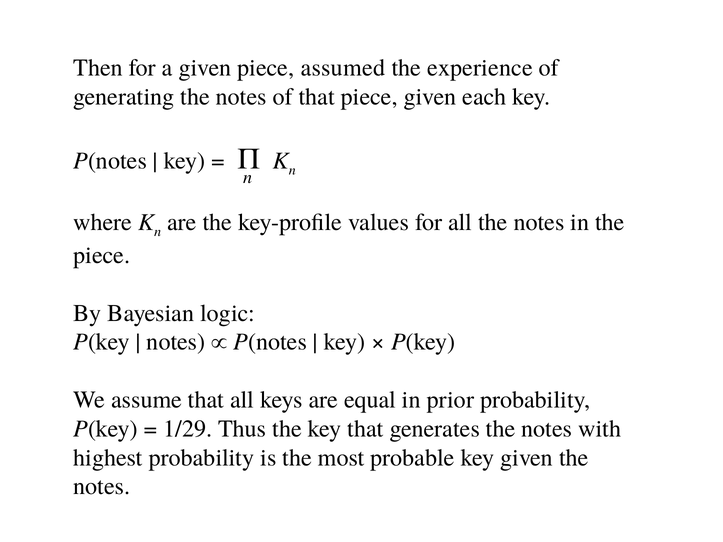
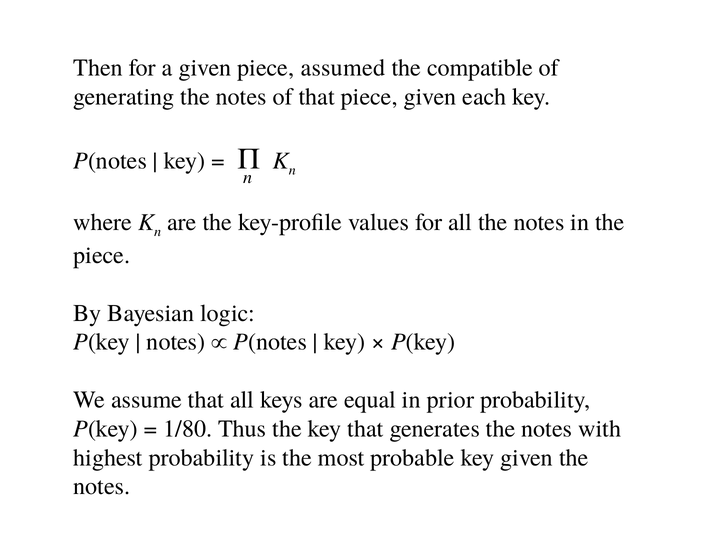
experience: experience -> compatible
1/29: 1/29 -> 1/80
